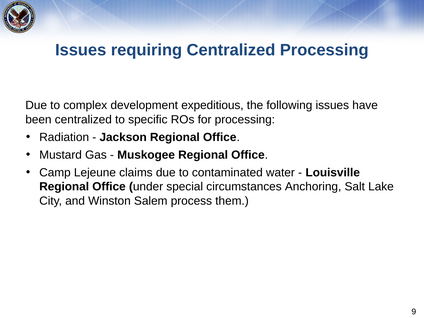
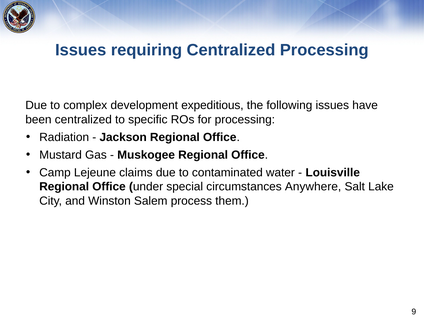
Anchoring: Anchoring -> Anywhere
